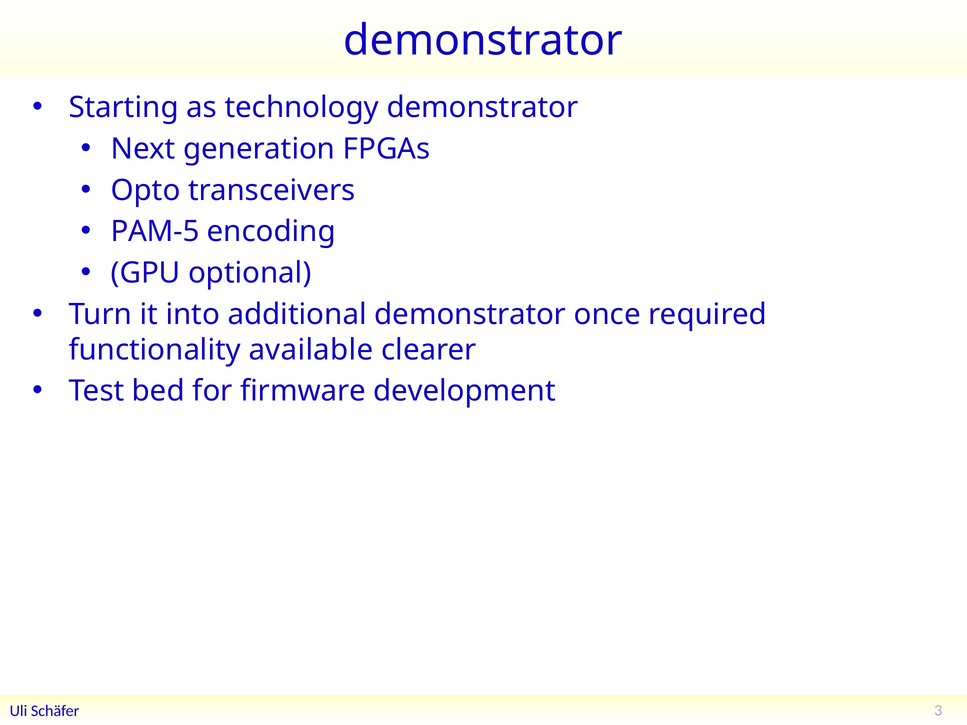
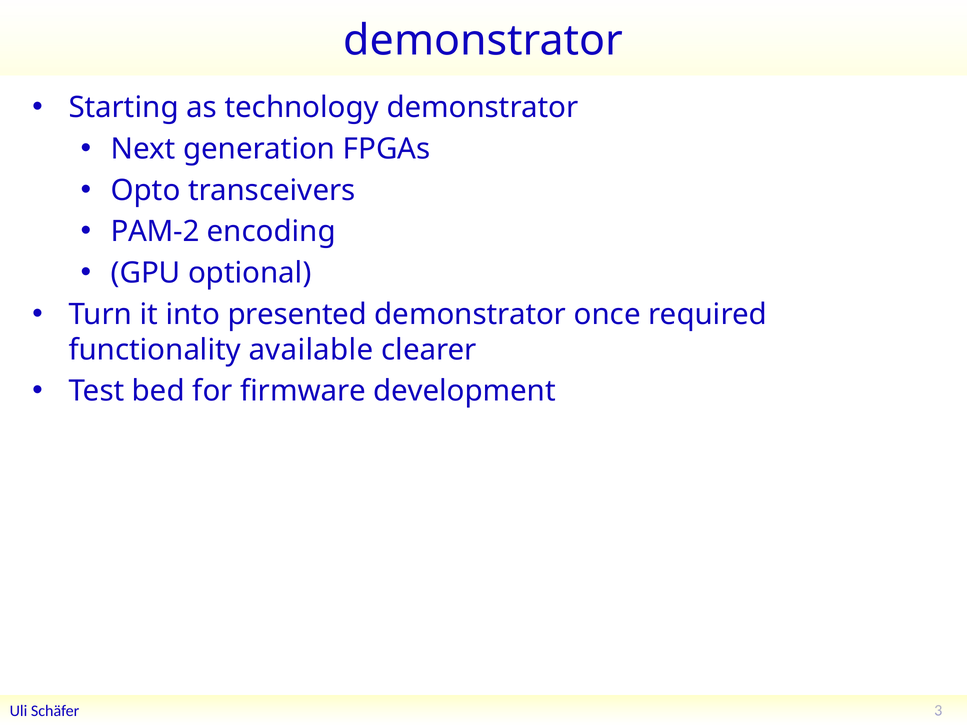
PAM-5: PAM-5 -> PAM-2
additional: additional -> presented
